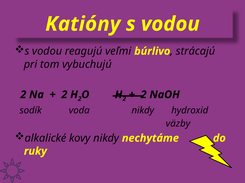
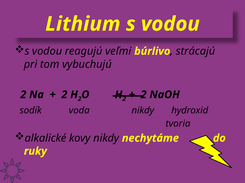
Katióny: Katióny -> Lithium
väzby: väzby -> tvoria
